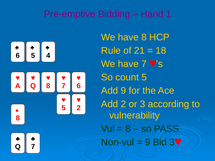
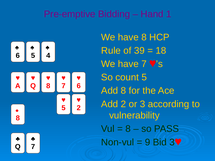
21: 21 -> 39
Add 9: 9 -> 8
